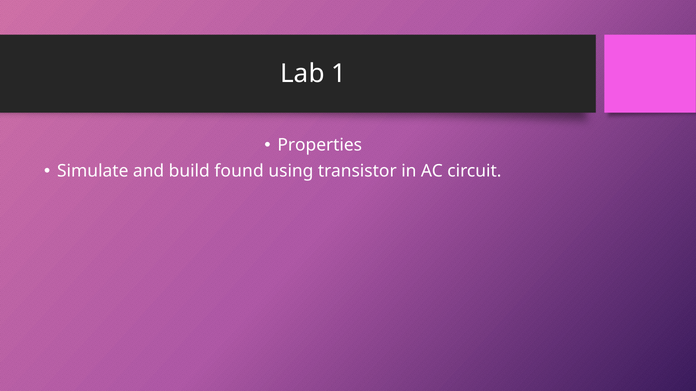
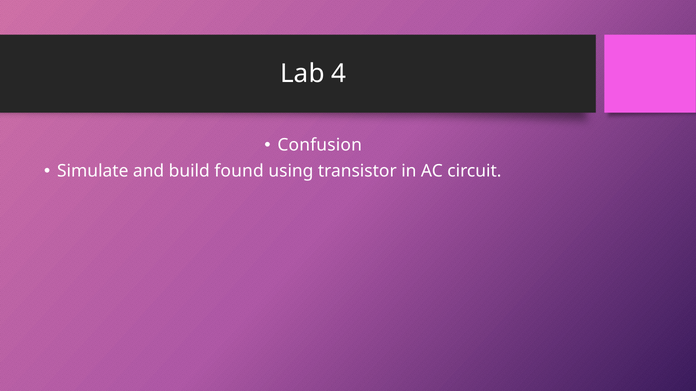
1: 1 -> 4
Properties: Properties -> Confusion
